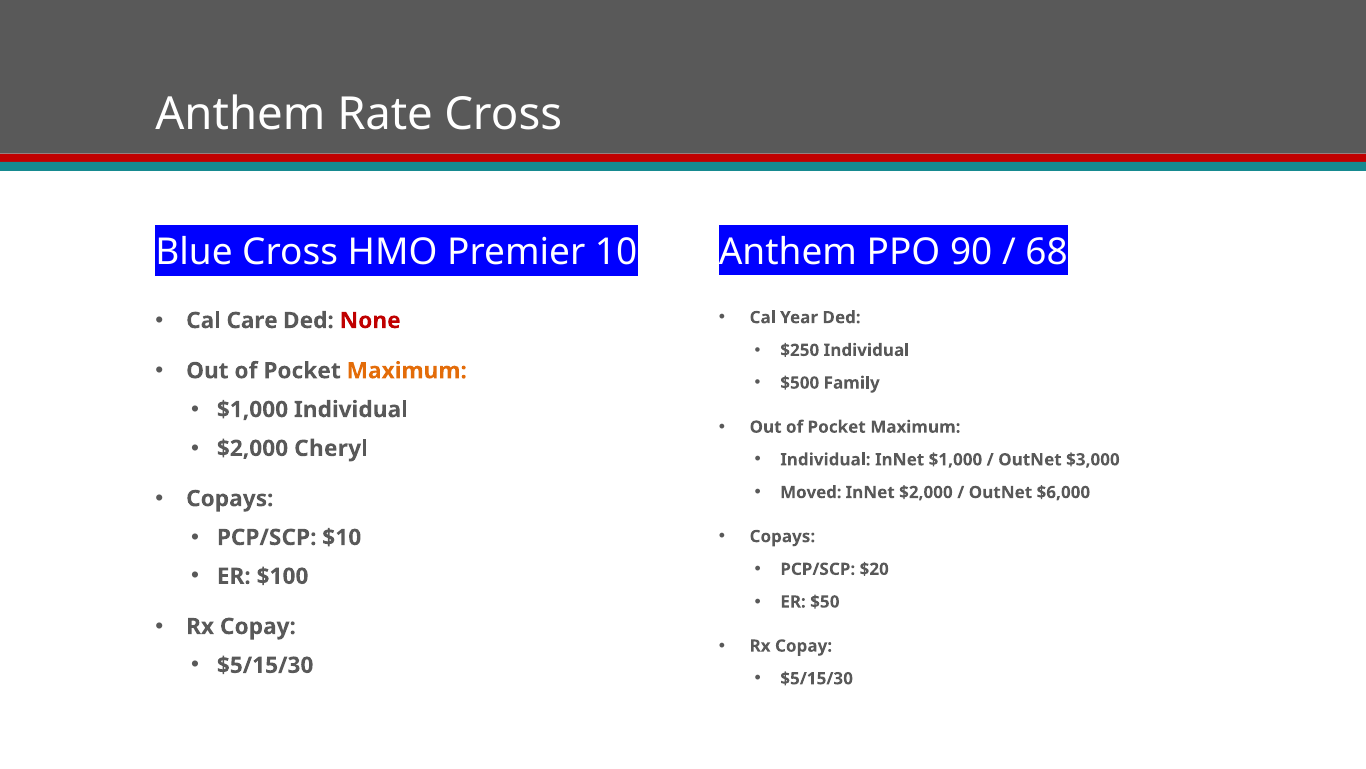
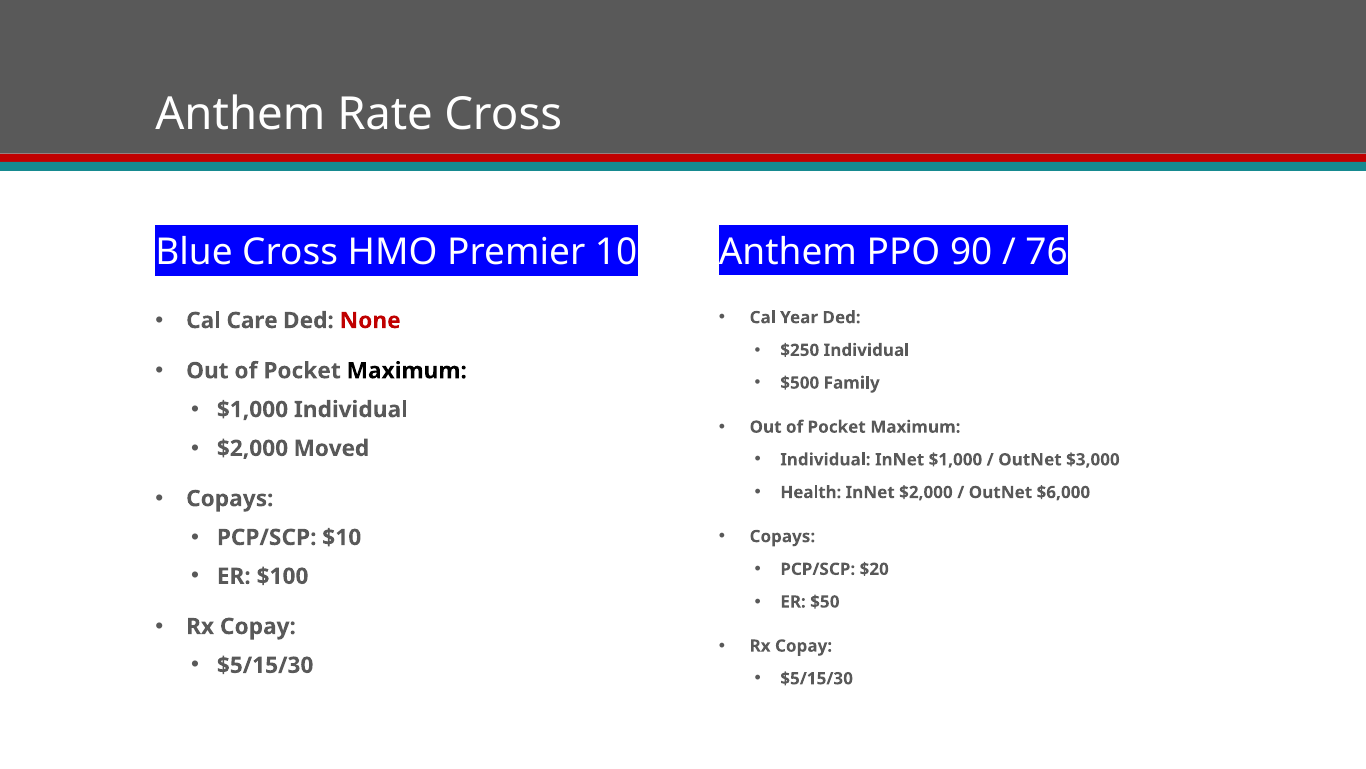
68: 68 -> 76
Maximum at (407, 371) colour: orange -> black
Cheryl: Cheryl -> Moved
Moved: Moved -> Health
